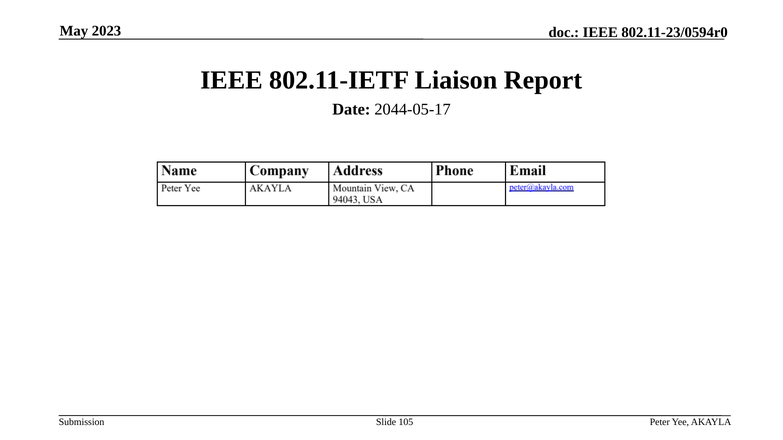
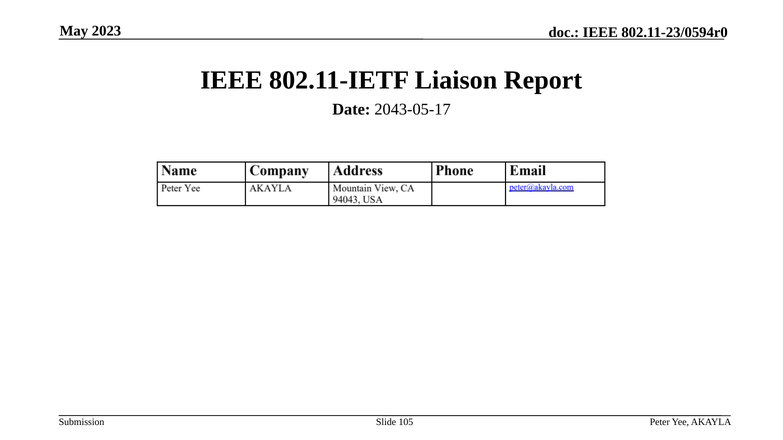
2044-05-17: 2044-05-17 -> 2043-05-17
